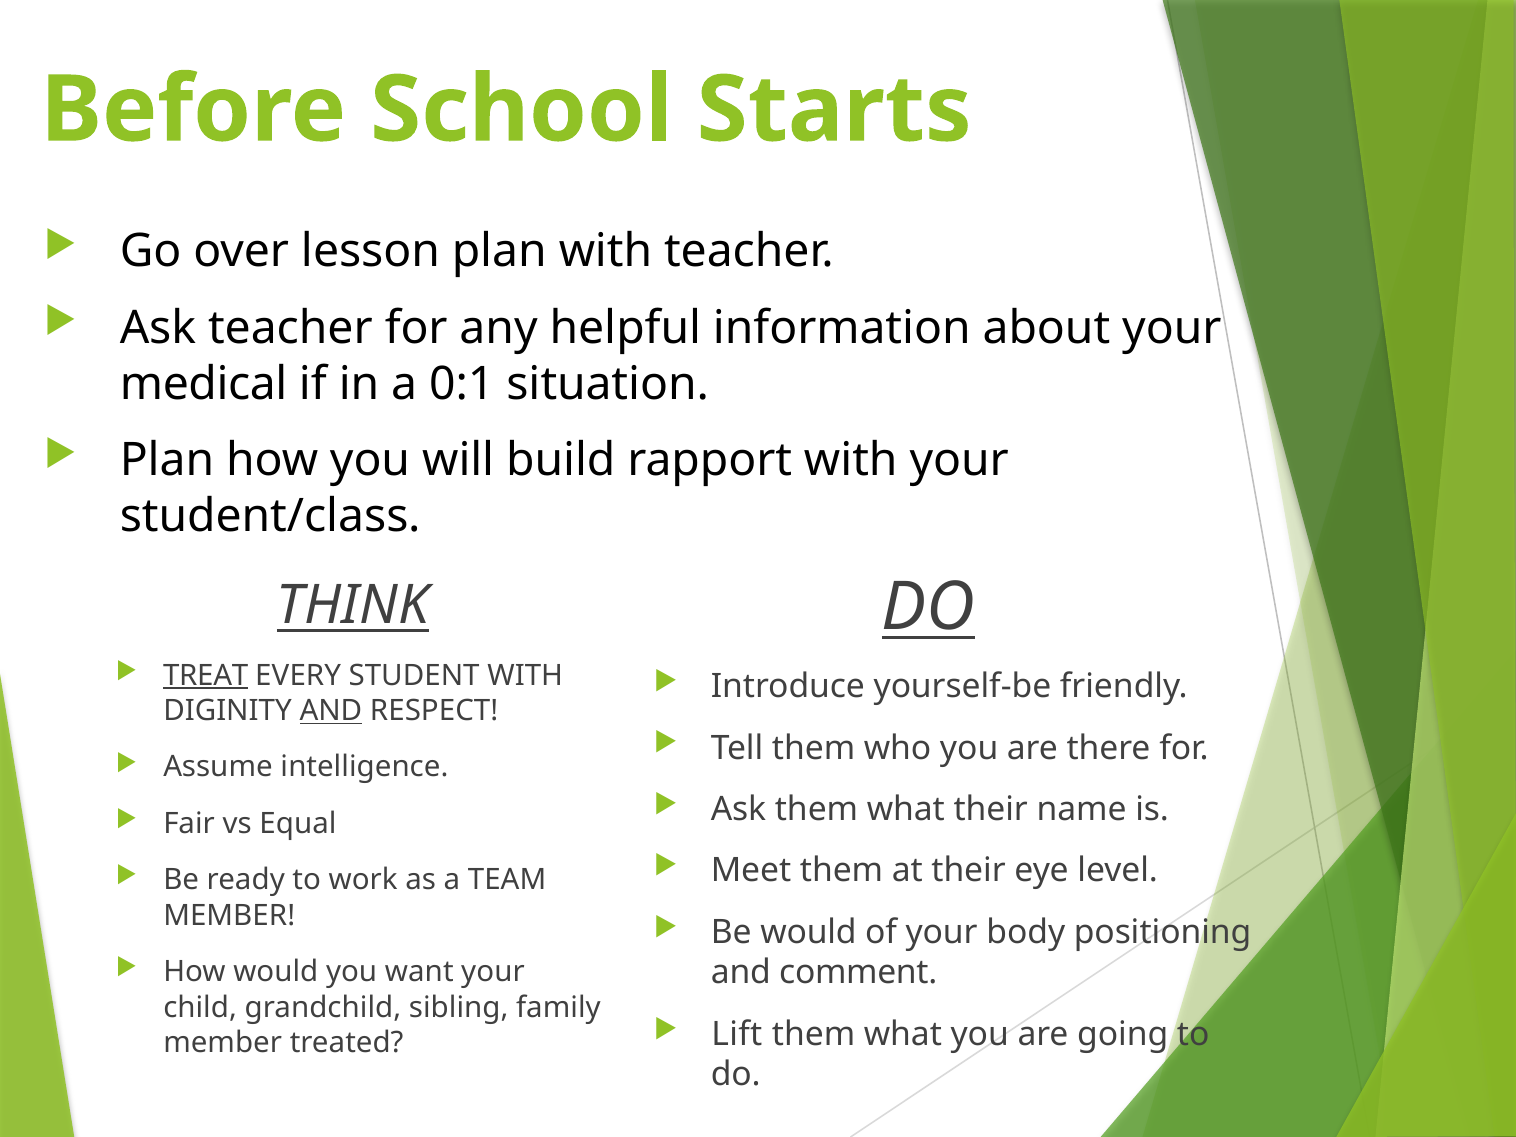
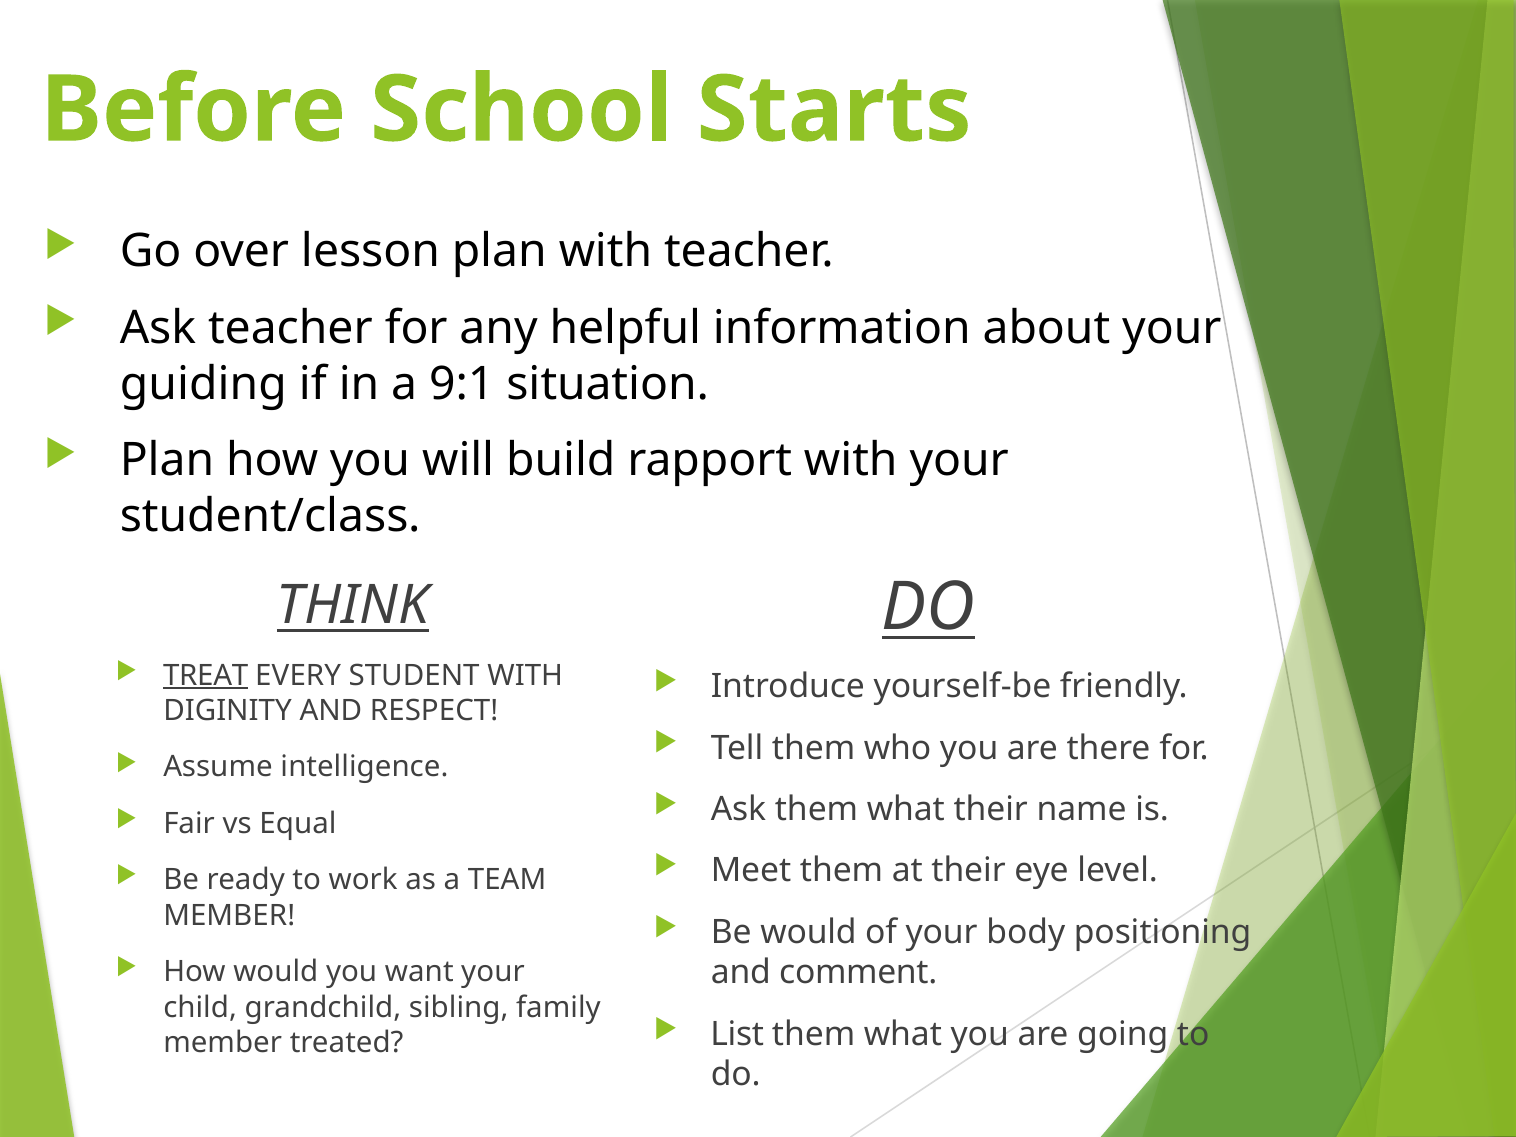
medical: medical -> guiding
0:1: 0:1 -> 9:1
AND at (331, 711) underline: present -> none
Lift: Lift -> List
